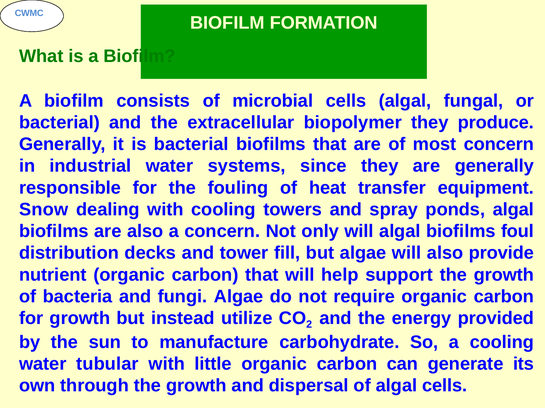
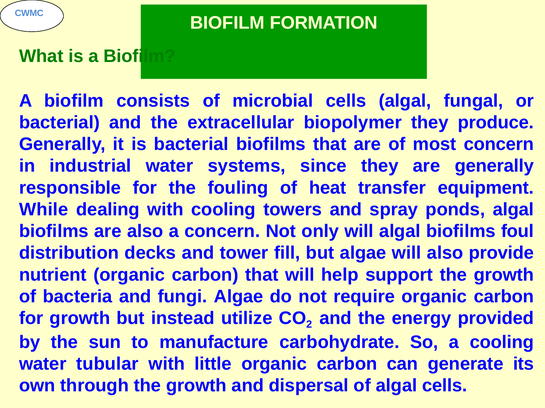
Snow: Snow -> While
